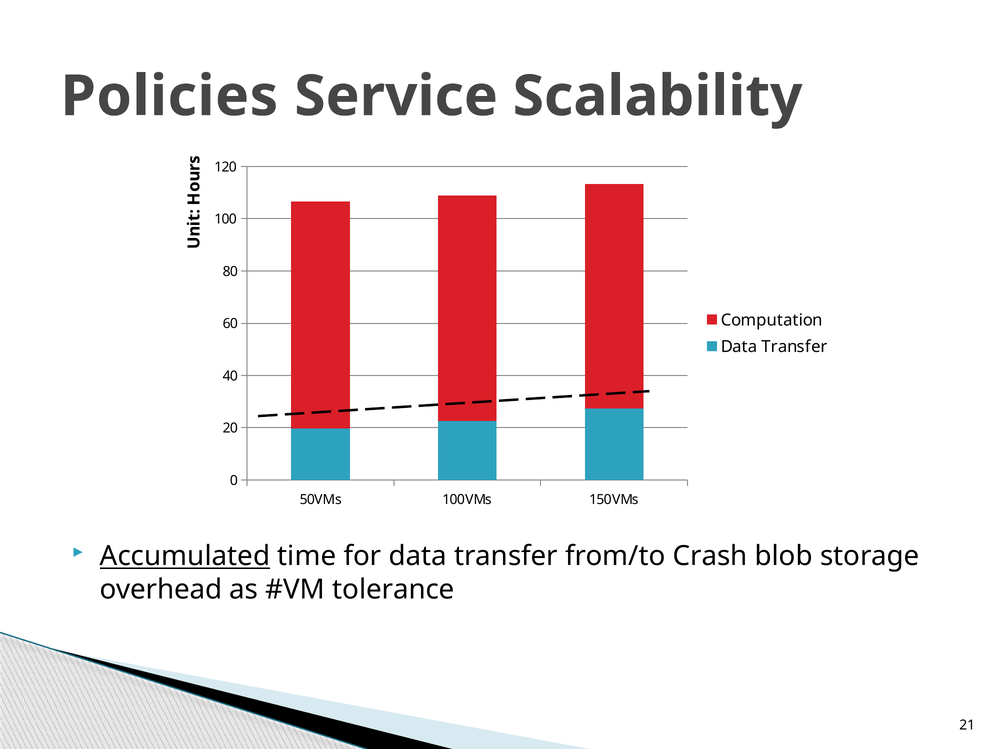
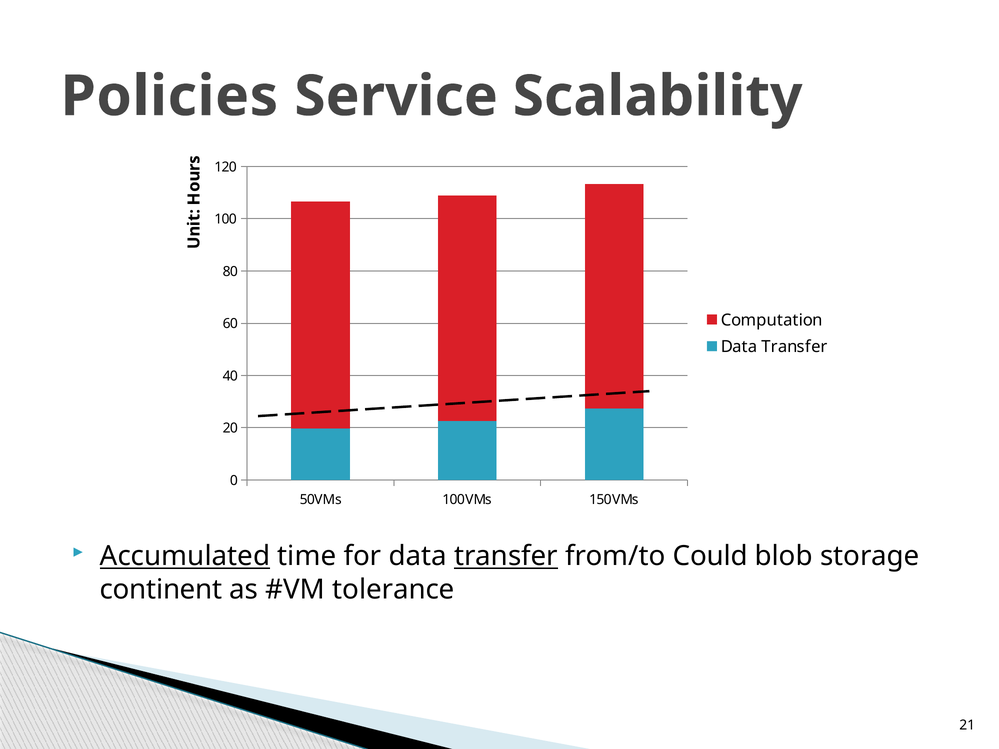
transfer at (506, 556) underline: none -> present
Crash: Crash -> Could
overhead: overhead -> continent
